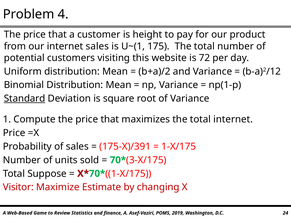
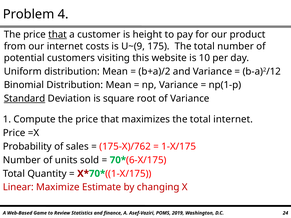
that at (58, 35) underline: none -> present
internet sales: sales -> costs
U~(1: U~(1 -> U~(9
72: 72 -> 10
175-X)/391: 175-X)/391 -> 175-X)/762
3-X/175: 3-X/175 -> 6-X/175
Suppose: Suppose -> Quantity
Visitor: Visitor -> Linear
